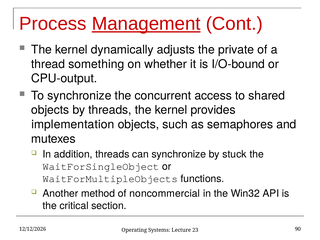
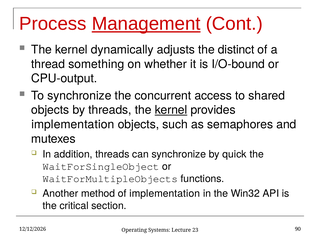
private: private -> distinct
kernel at (171, 110) underline: none -> present
stuck: stuck -> quick
of noncommercial: noncommercial -> implementation
